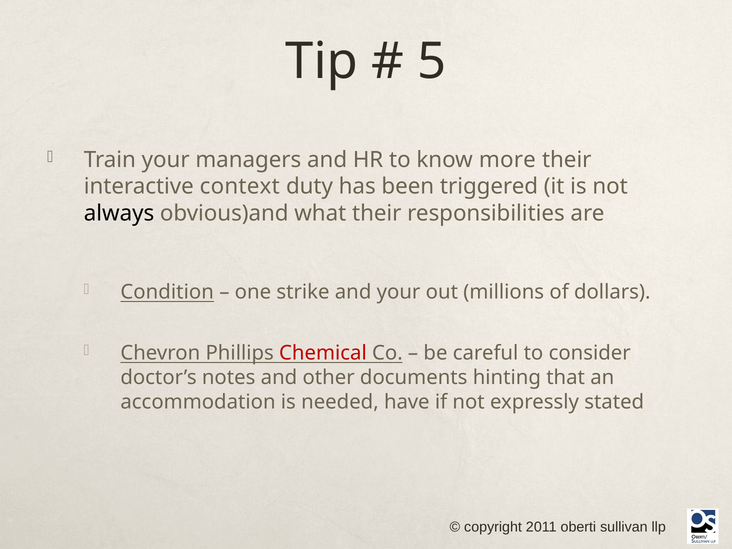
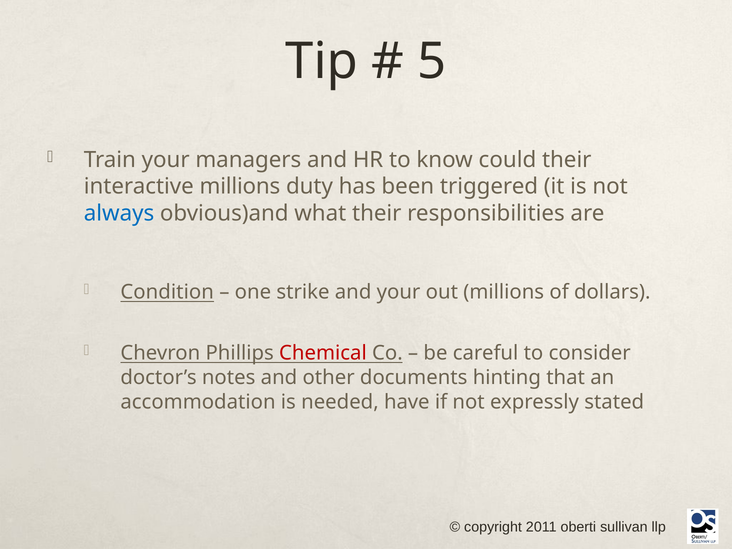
more: more -> could
interactive context: context -> millions
always colour: black -> blue
